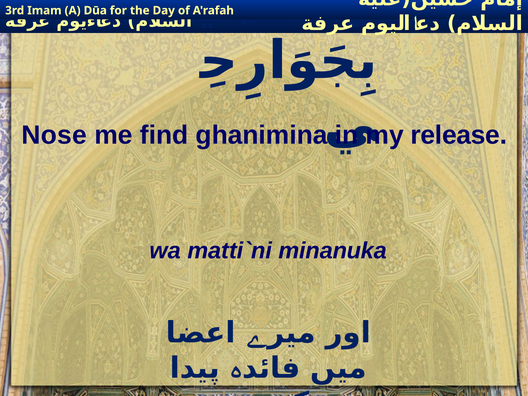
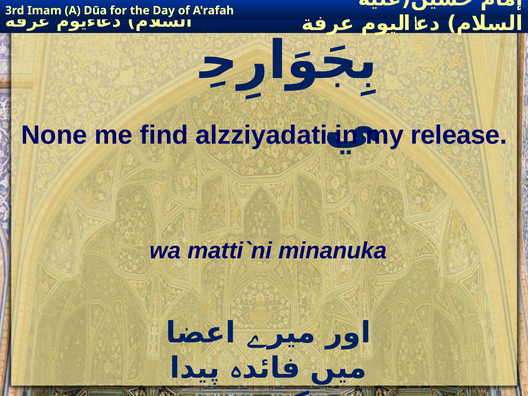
Nose: Nose -> None
ghanimina: ghanimina -> alzziyadati
